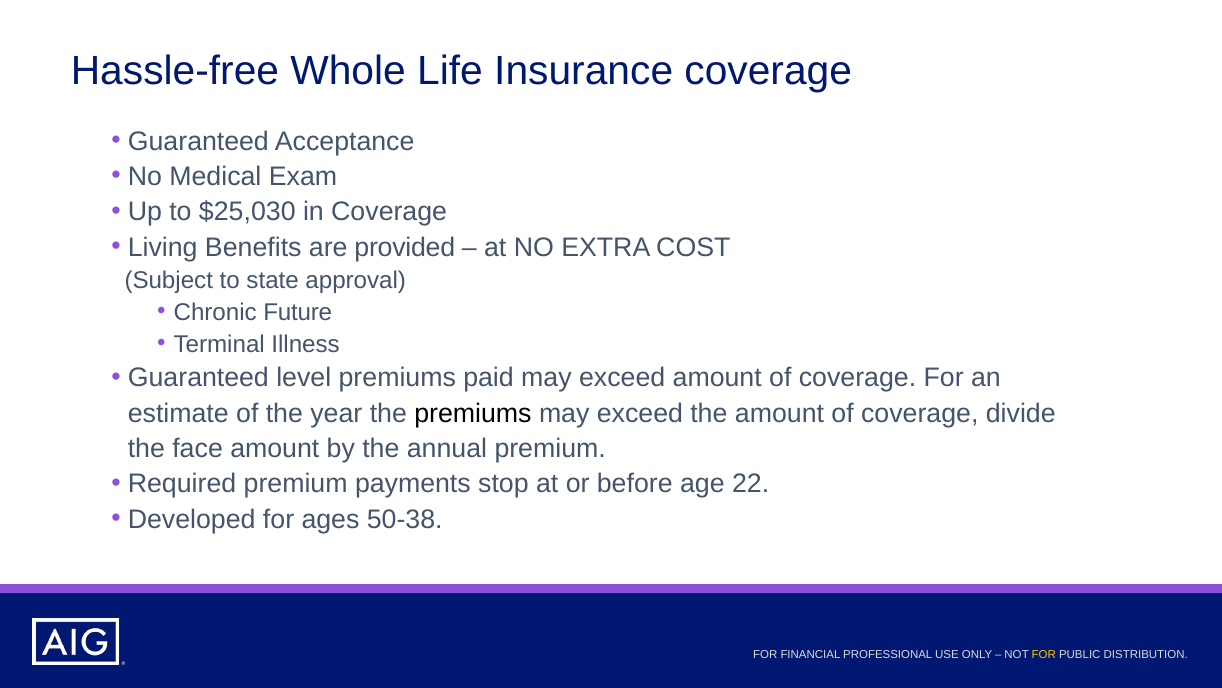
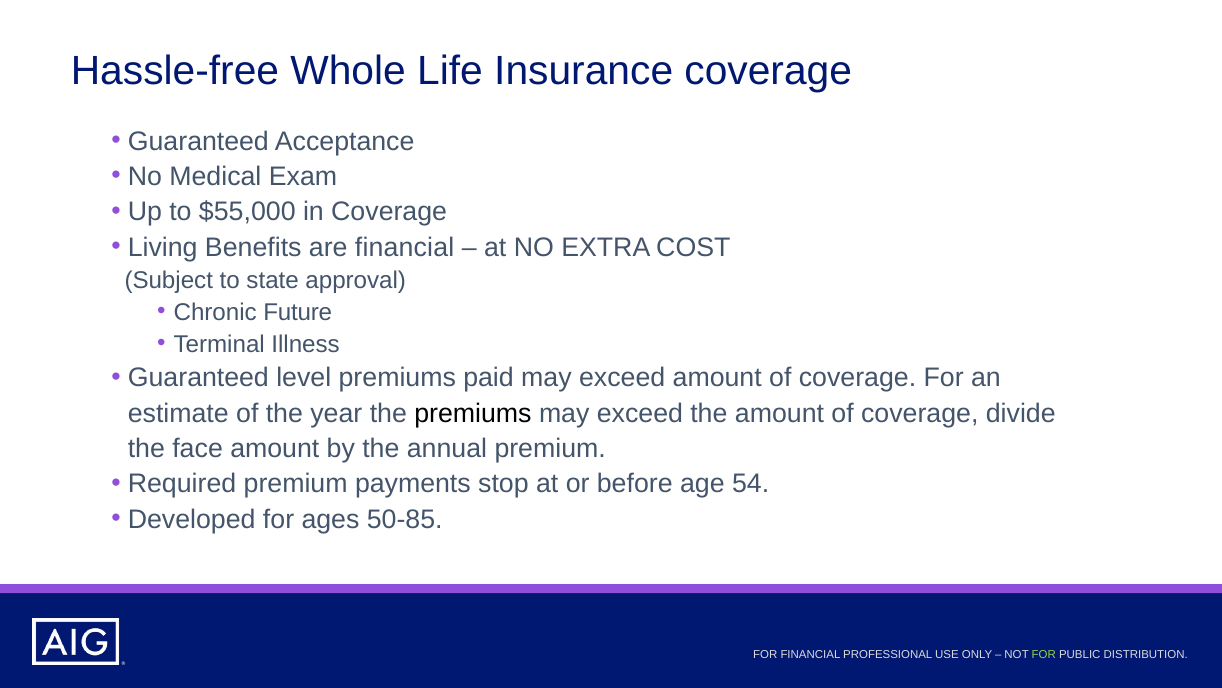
$25,030: $25,030 -> $55,000
are provided: provided -> financial
22: 22 -> 54
50-38: 50-38 -> 50-85
FOR at (1044, 654) colour: yellow -> light green
